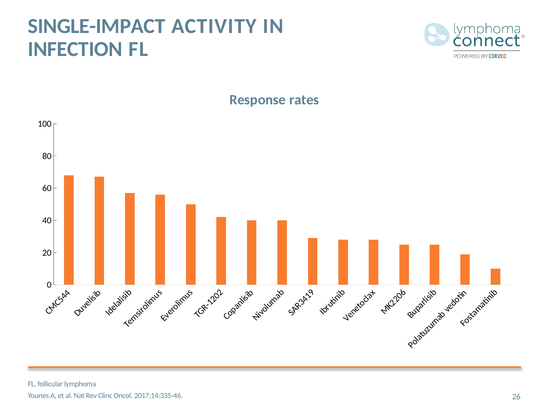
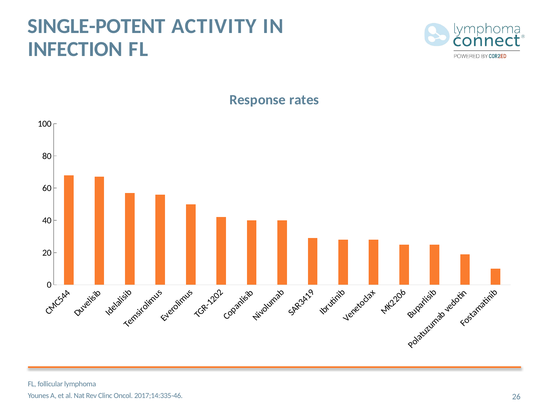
SINGLE-IMPACT: SINGLE-IMPACT -> SINGLE-POTENT
